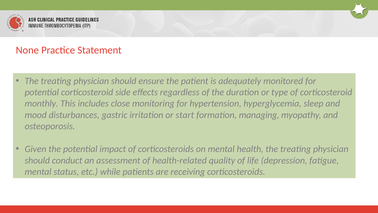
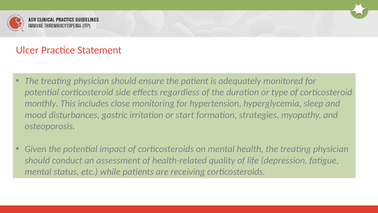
None: None -> Ulcer
managing: managing -> strategies
